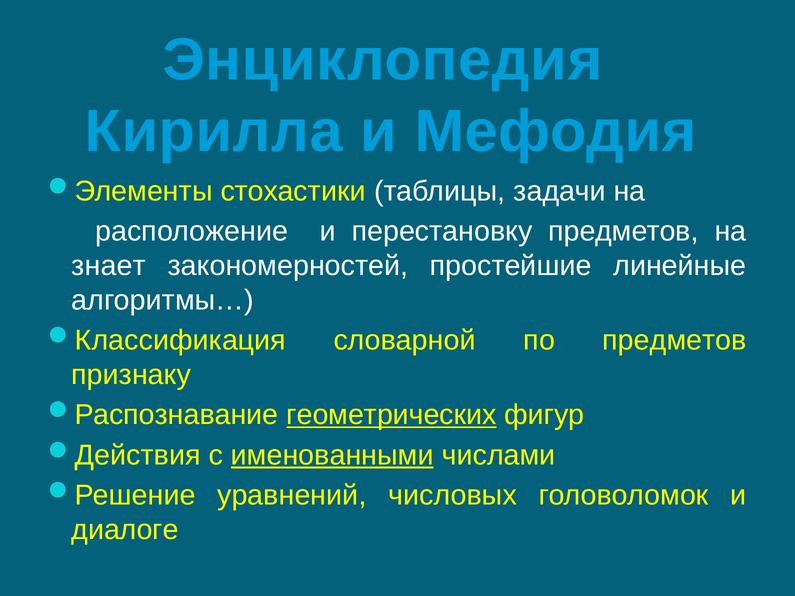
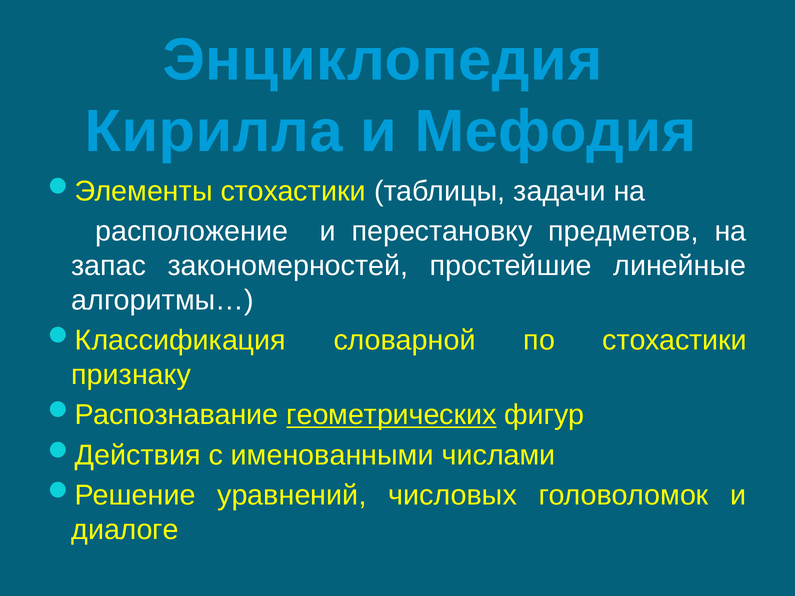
знает: знает -> запас
по предметов: предметов -> стохастики
именованными underline: present -> none
